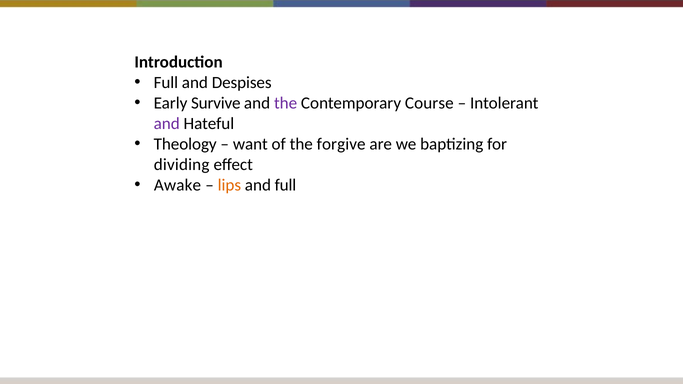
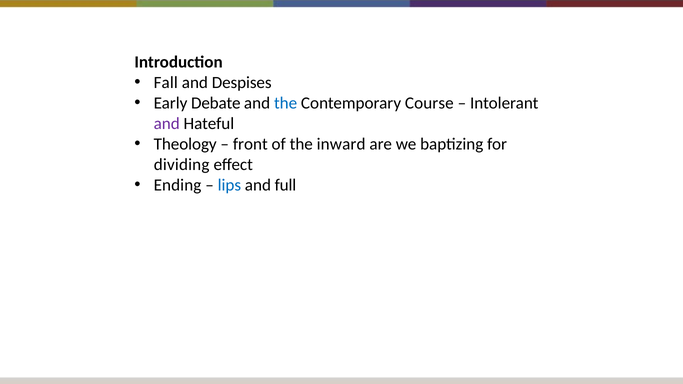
Full at (166, 83): Full -> Fall
Survive: Survive -> Debate
the at (286, 103) colour: purple -> blue
want: want -> front
forgive: forgive -> inward
Awake: Awake -> Ending
lips colour: orange -> blue
